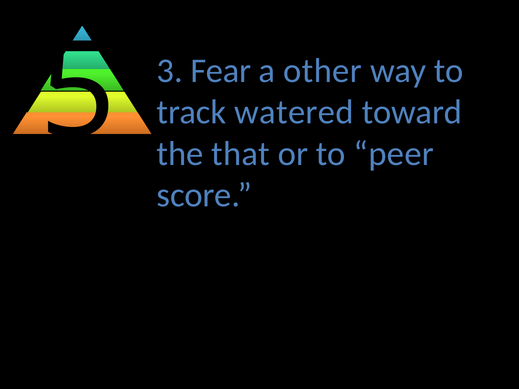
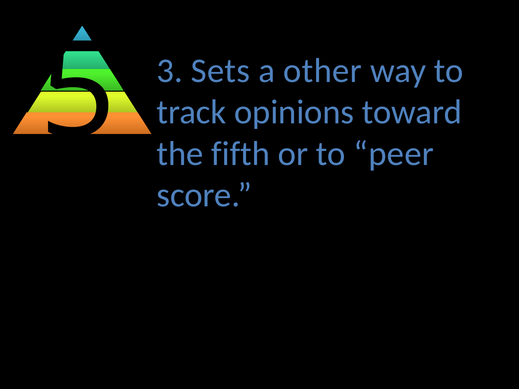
Fear: Fear -> Sets
watered: watered -> opinions
that: that -> fifth
